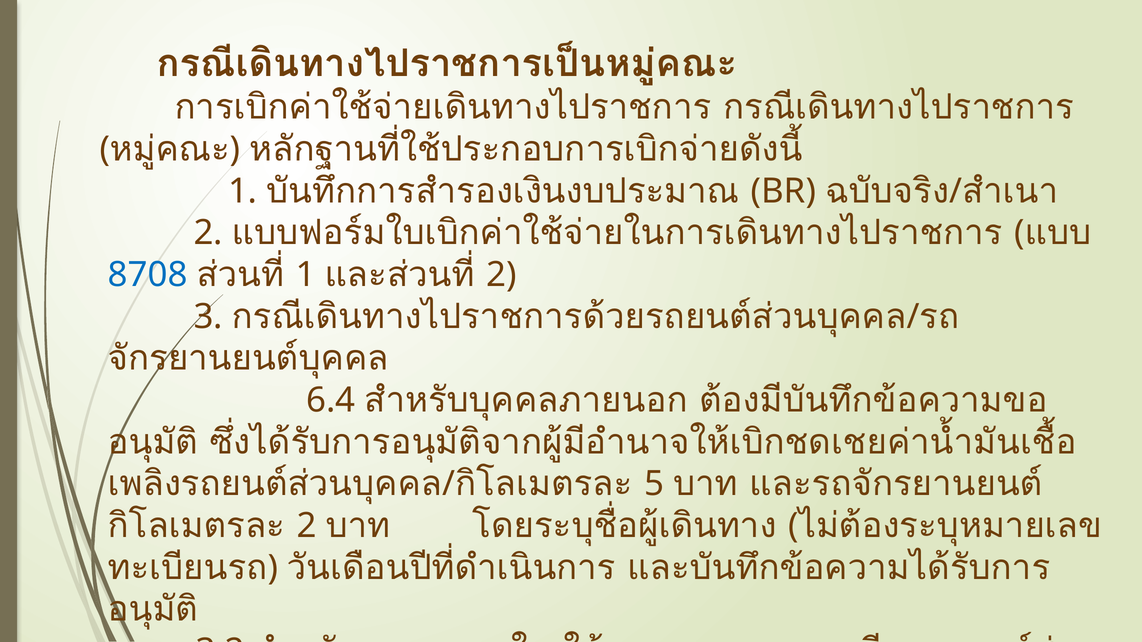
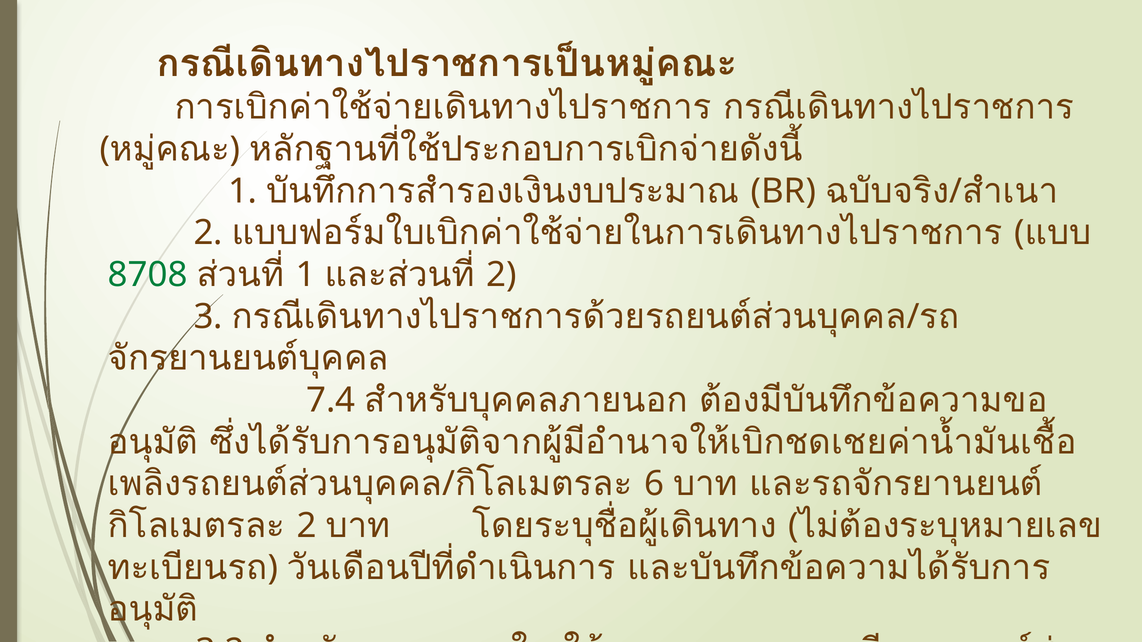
8708 colour: blue -> green
6.4: 6.4 -> 7.4
5: 5 -> 6
